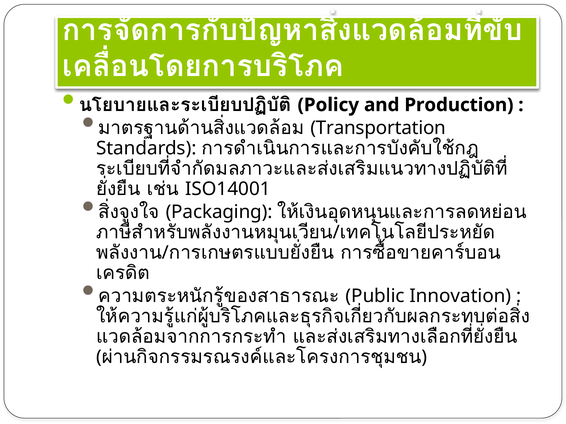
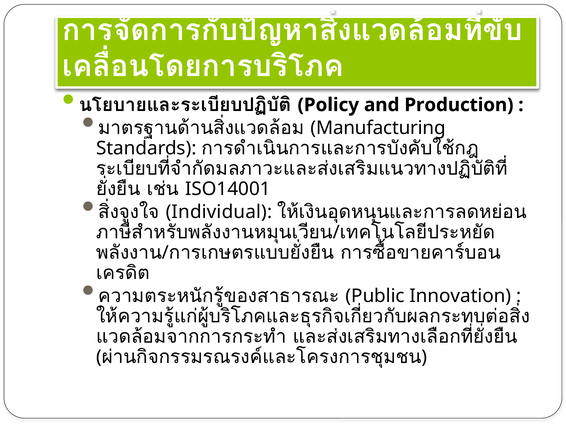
Transportation: Transportation -> Manufacturing
Packaging: Packaging -> Individual
